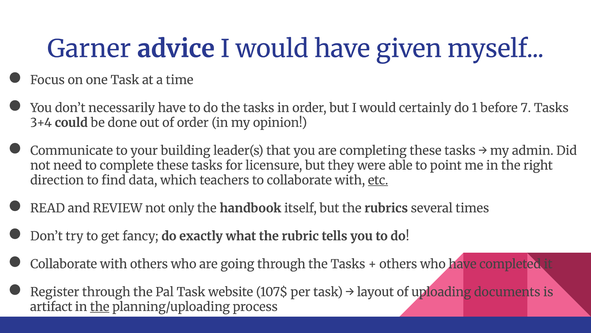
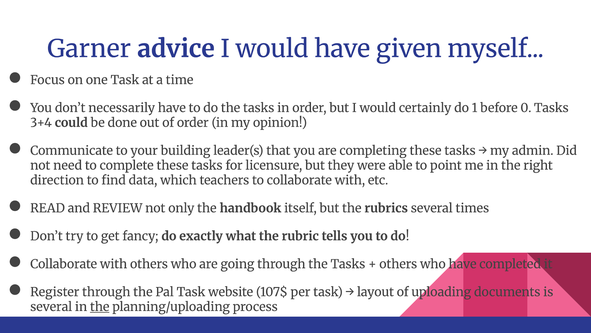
7: 7 -> 0
etc underline: present -> none
artifact at (51, 306): artifact -> several
